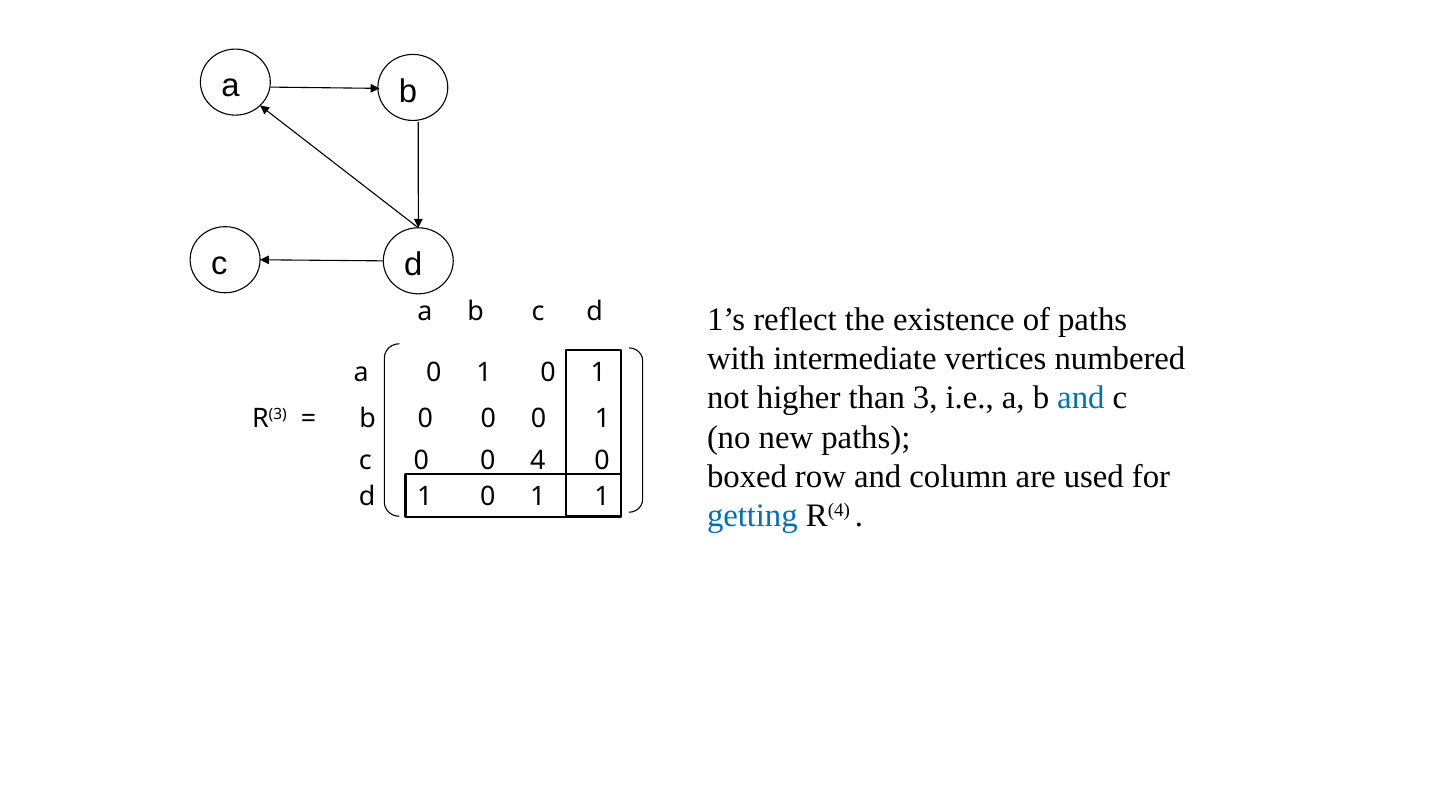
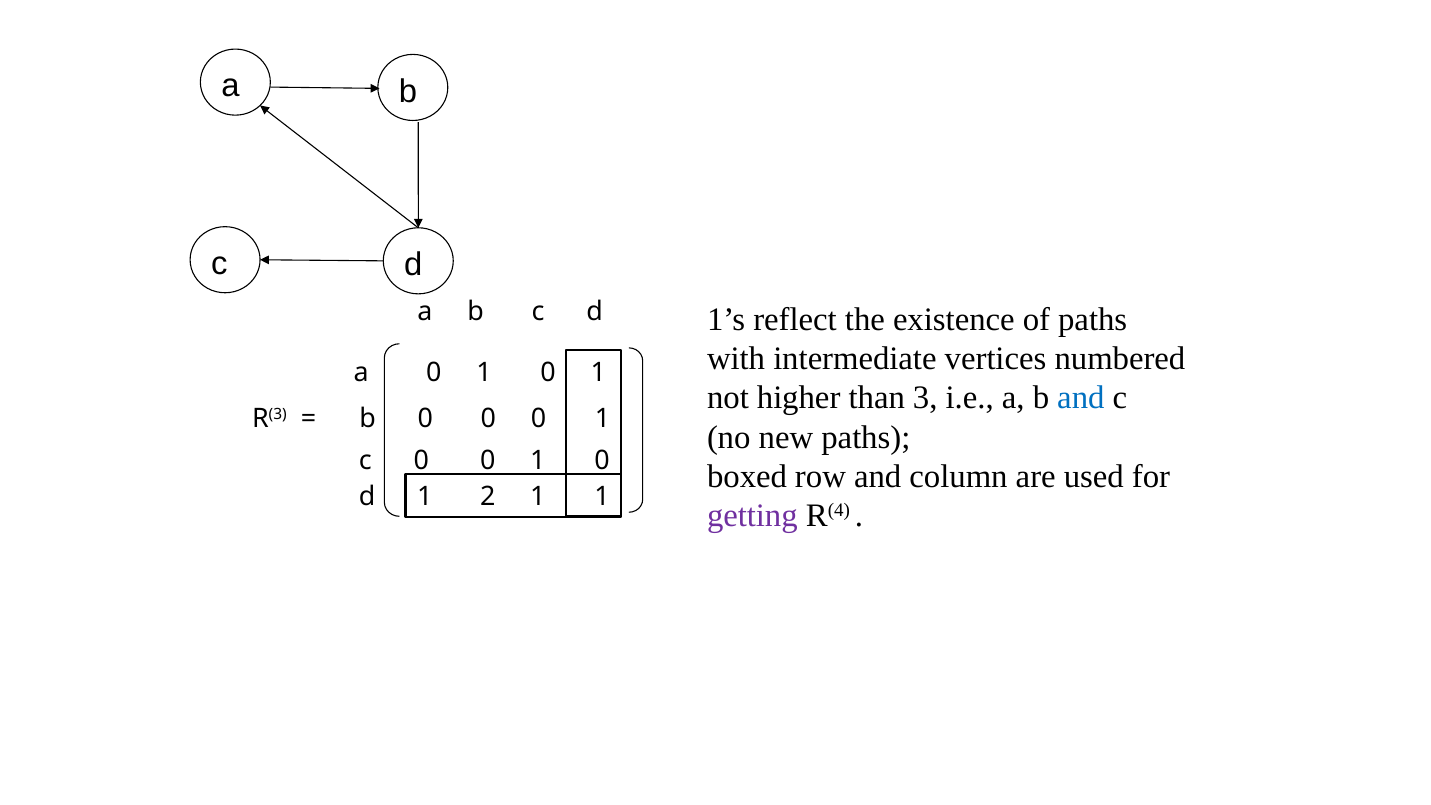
c 0 0 4: 4 -> 1
d 1 0: 0 -> 2
getting colour: blue -> purple
